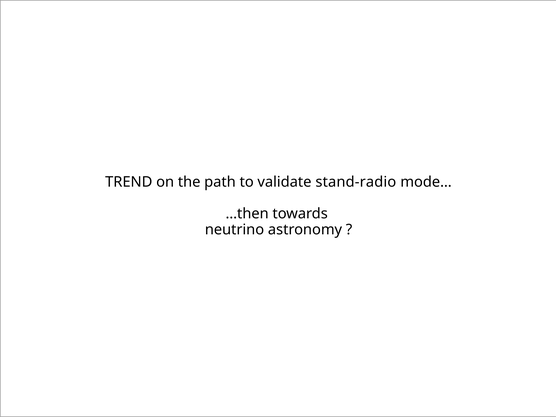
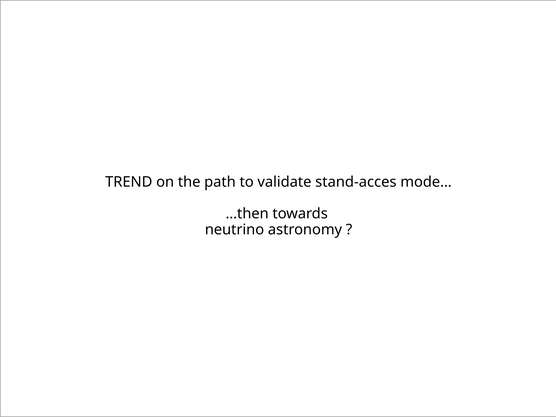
stand-radio: stand-radio -> stand-acces
